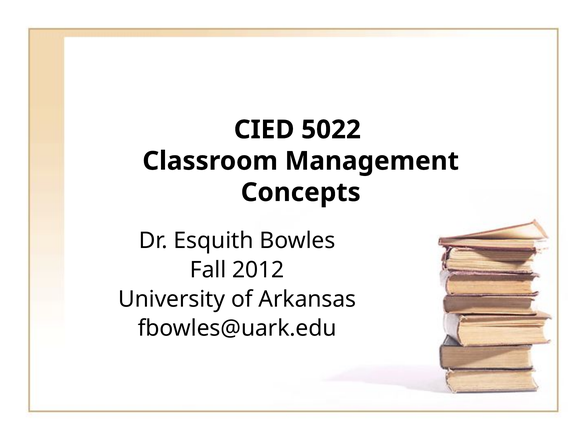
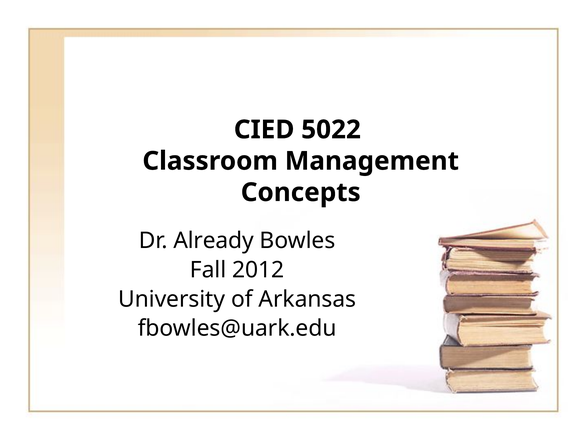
Esquith: Esquith -> Already
